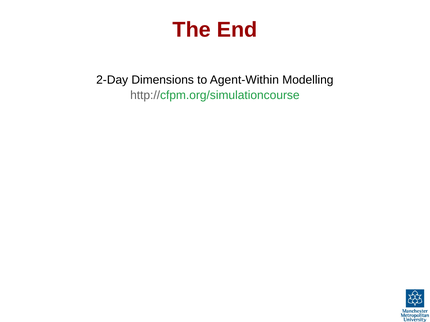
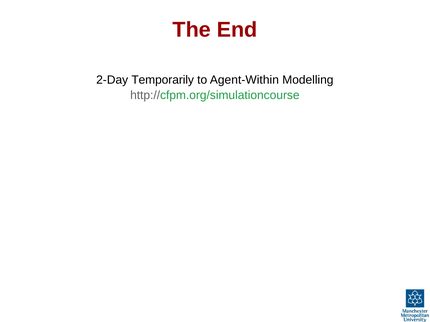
Dimensions: Dimensions -> Temporarily
